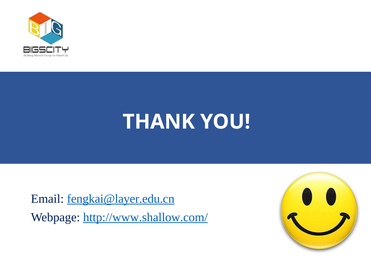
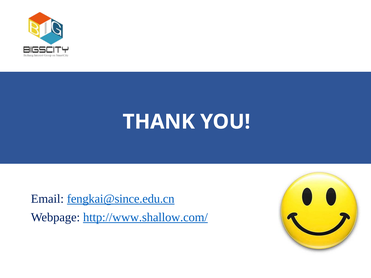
fengkai@layer.edu.cn: fengkai@layer.edu.cn -> fengkai@since.edu.cn
